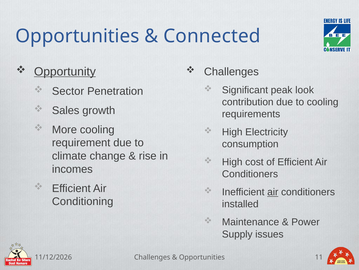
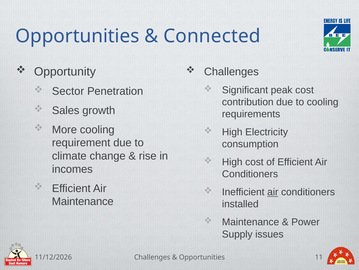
Opportunity underline: present -> none
peak look: look -> cost
Conditioning at (83, 201): Conditioning -> Maintenance
